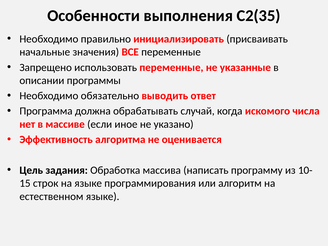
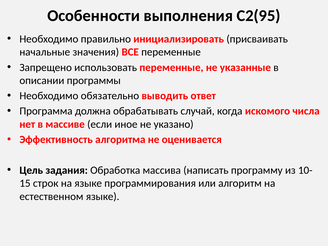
С2(35: С2(35 -> С2(95
